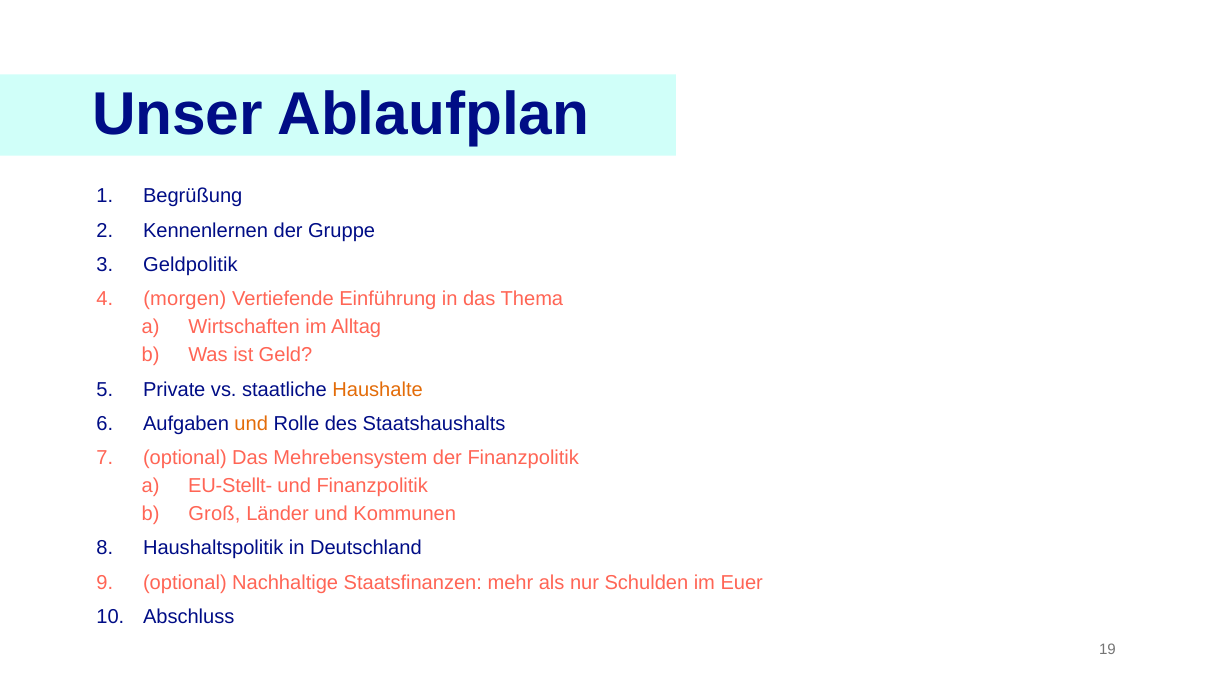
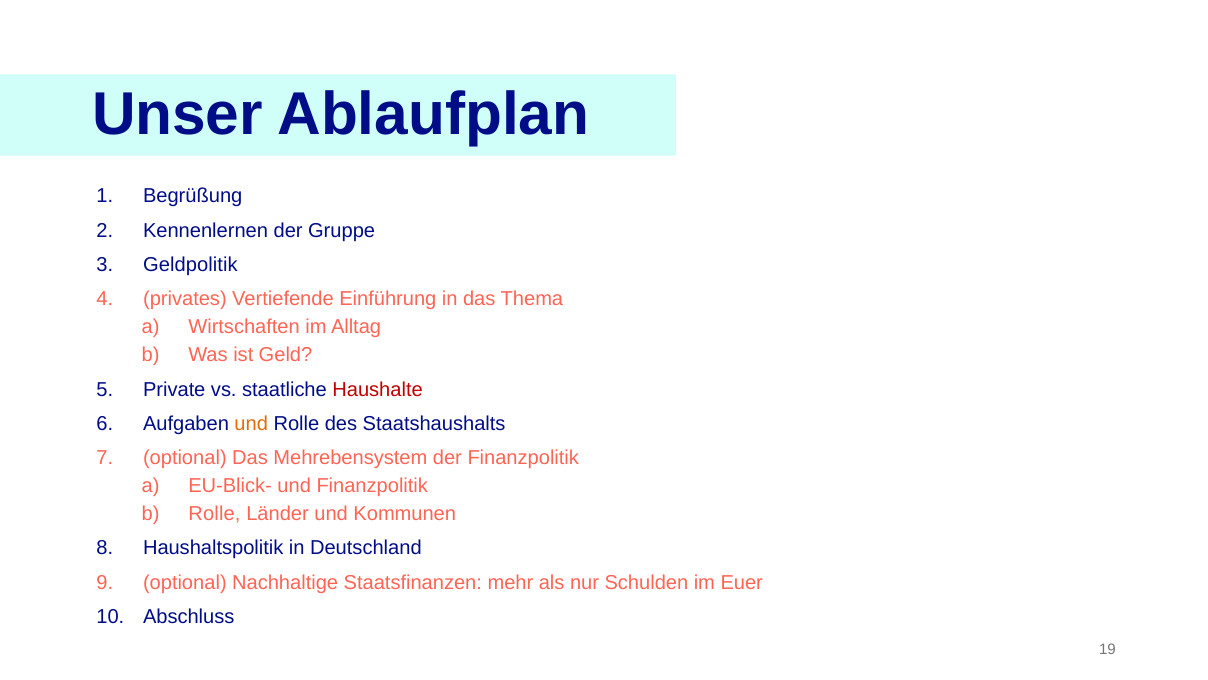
morgen: morgen -> privates
Haushalte colour: orange -> red
EU-Stellt-: EU-Stellt- -> EU-Blick-
Groß at (214, 514): Groß -> Rolle
